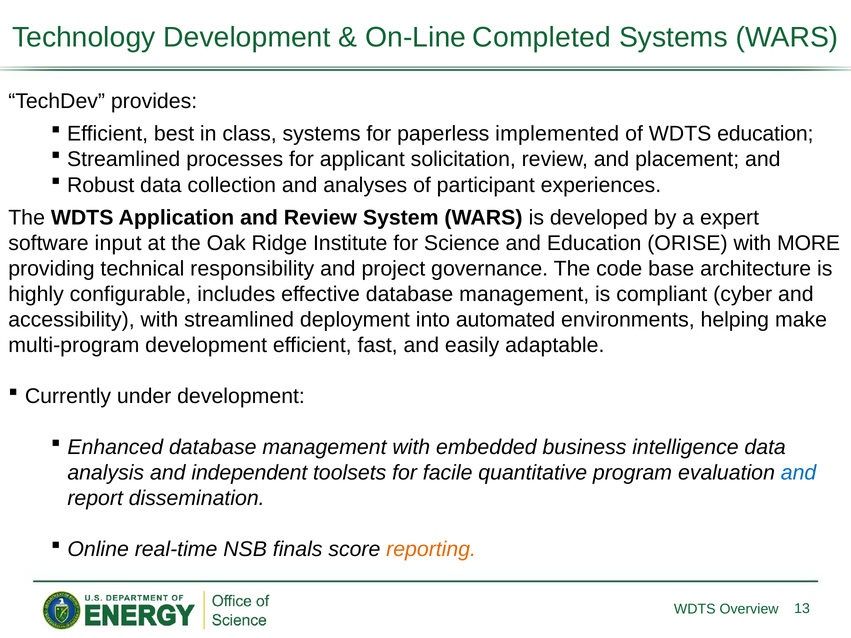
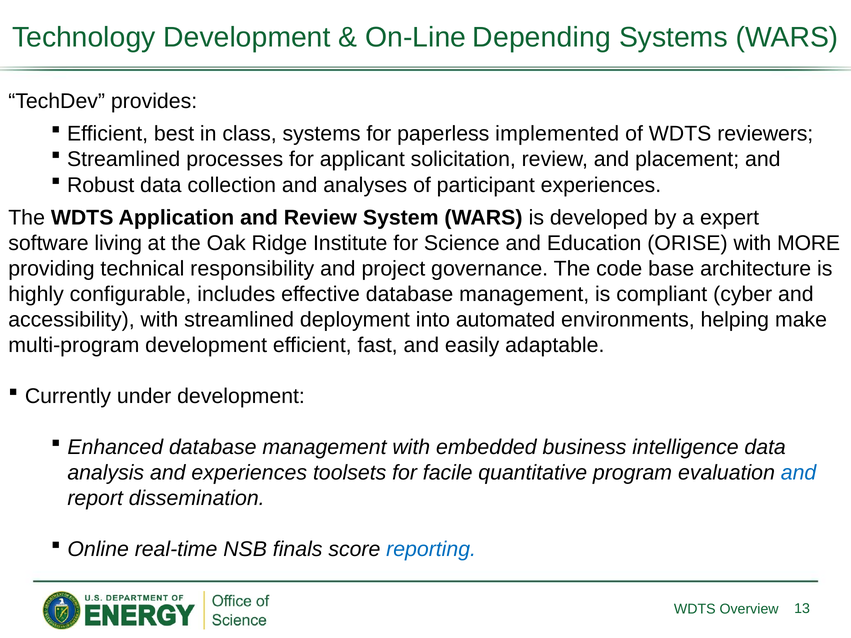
Completed: Completed -> Depending
WDTS education: education -> reviewers
input: input -> living
and independent: independent -> experiences
reporting colour: orange -> blue
